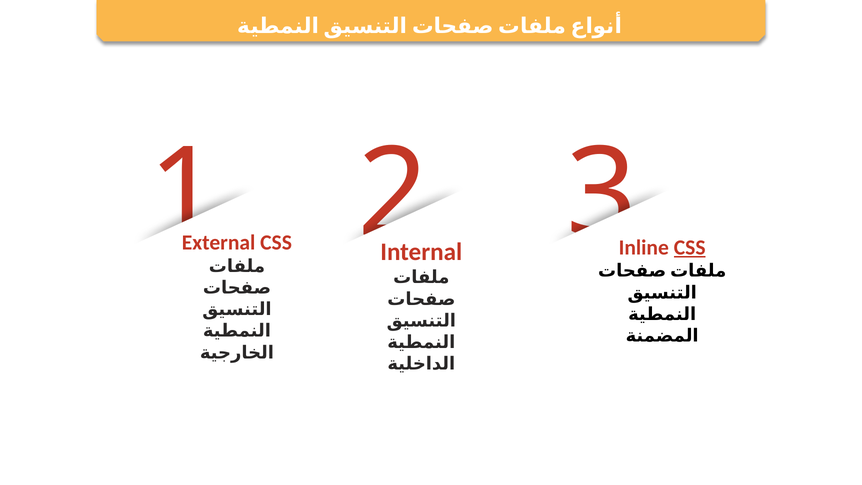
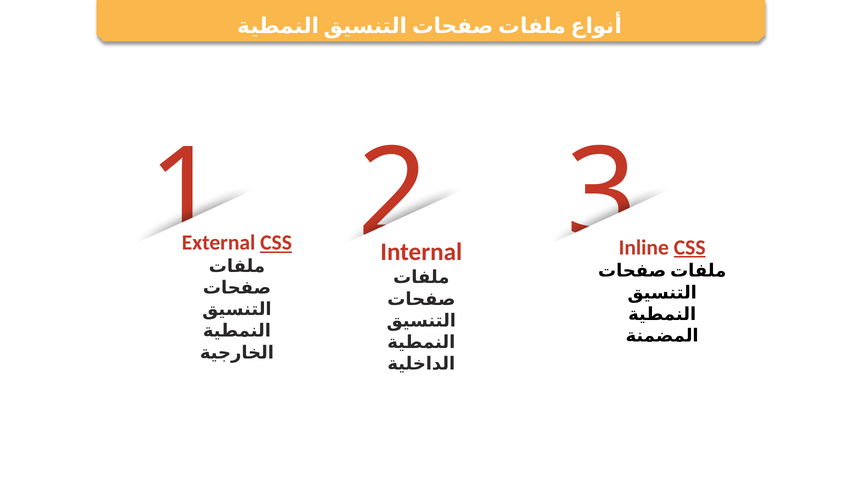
CSS at (276, 243) underline: none -> present
